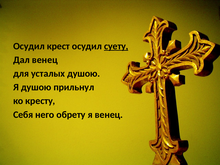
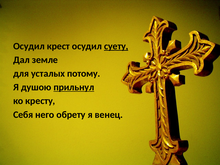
Дал венец: венец -> земле
усталых душою: душою -> потому
прильнул underline: none -> present
